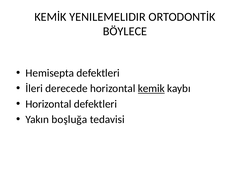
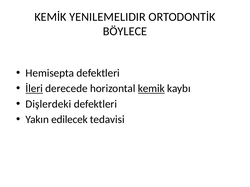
İleri underline: none -> present
Horizontal at (48, 104): Horizontal -> Dişlerdeki
boşluğa: boşluğa -> edilecek
